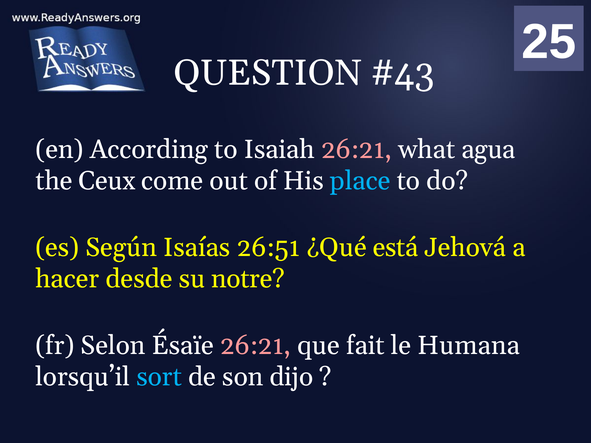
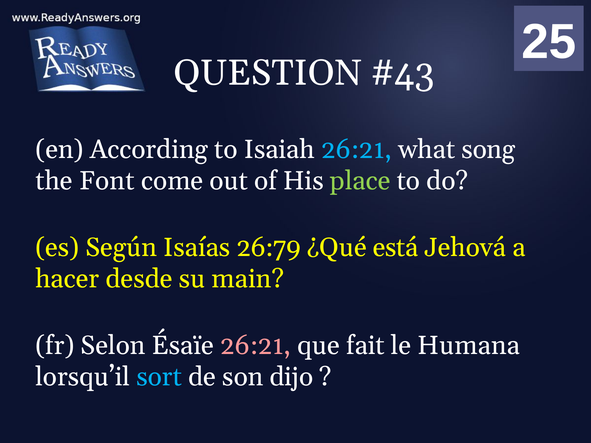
26:21 at (357, 149) colour: pink -> light blue
agua: agua -> song
Ceux: Ceux -> Font
place colour: light blue -> light green
26:51: 26:51 -> 26:79
notre: notre -> main
